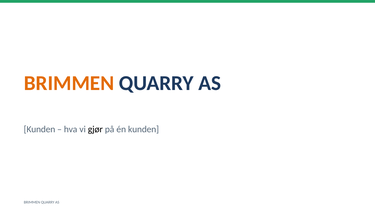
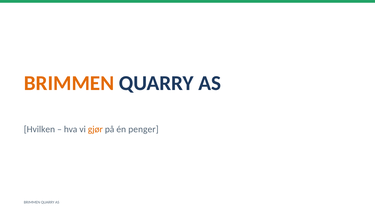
Kunden at (39, 129): Kunden -> Hvilken
gjør colour: black -> orange
én kunden: kunden -> penger
